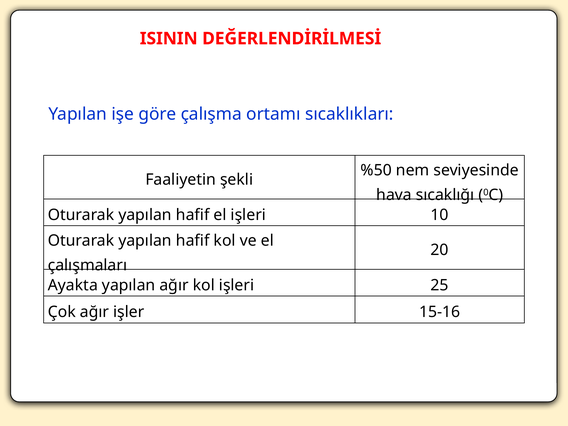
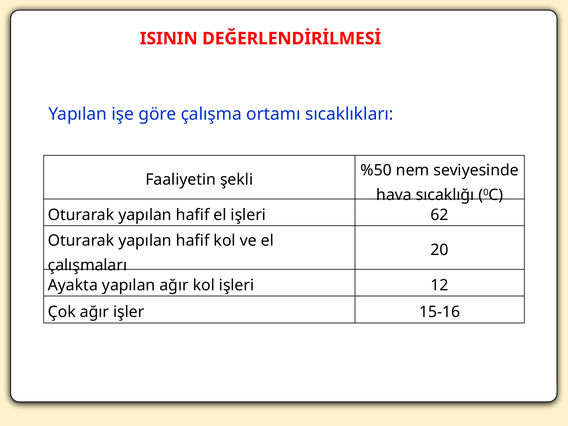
10: 10 -> 62
25: 25 -> 12
